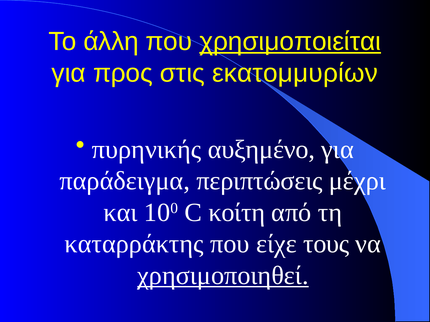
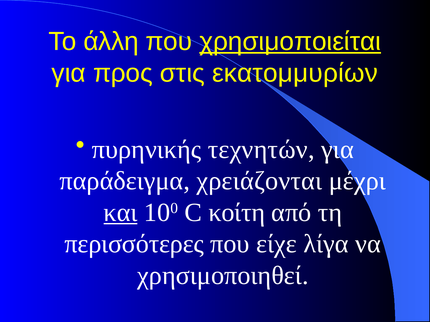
αυξημένο: αυξημένο -> τεχνητών
περιπτώσεις: περιπτώσεις -> χρειάζονται
και underline: none -> present
καταρράκτης: καταρράκτης -> περισσότερες
τους: τους -> λίγα
χρησιμοποιηθεί underline: present -> none
